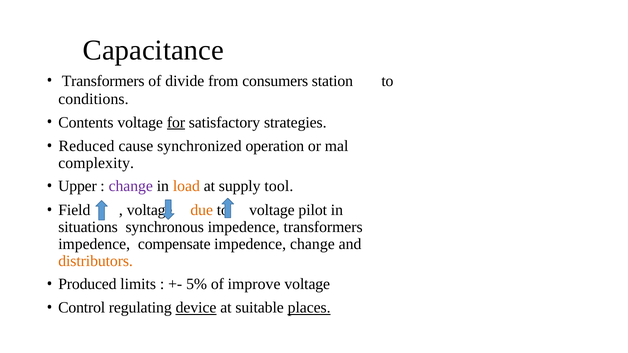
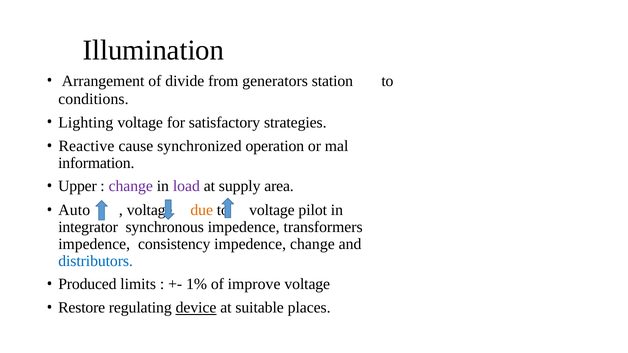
Capacitance: Capacitance -> Illumination
Transformers at (103, 81): Transformers -> Arrangement
consumers: consumers -> generators
Contents: Contents -> Lighting
for underline: present -> none
Reduced: Reduced -> Reactive
complexity: complexity -> information
load colour: orange -> purple
tool: tool -> area
Field: Field -> Auto
situations: situations -> integrator
compensate: compensate -> consistency
distributors colour: orange -> blue
5%: 5% -> 1%
Control: Control -> Restore
places underline: present -> none
